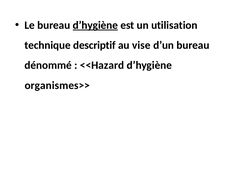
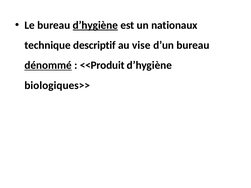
utilisation: utilisation -> nationaux
dénommé underline: none -> present
<<Hazard: <<Hazard -> <<Produit
organismes>>: organismes>> -> biologiques>>
